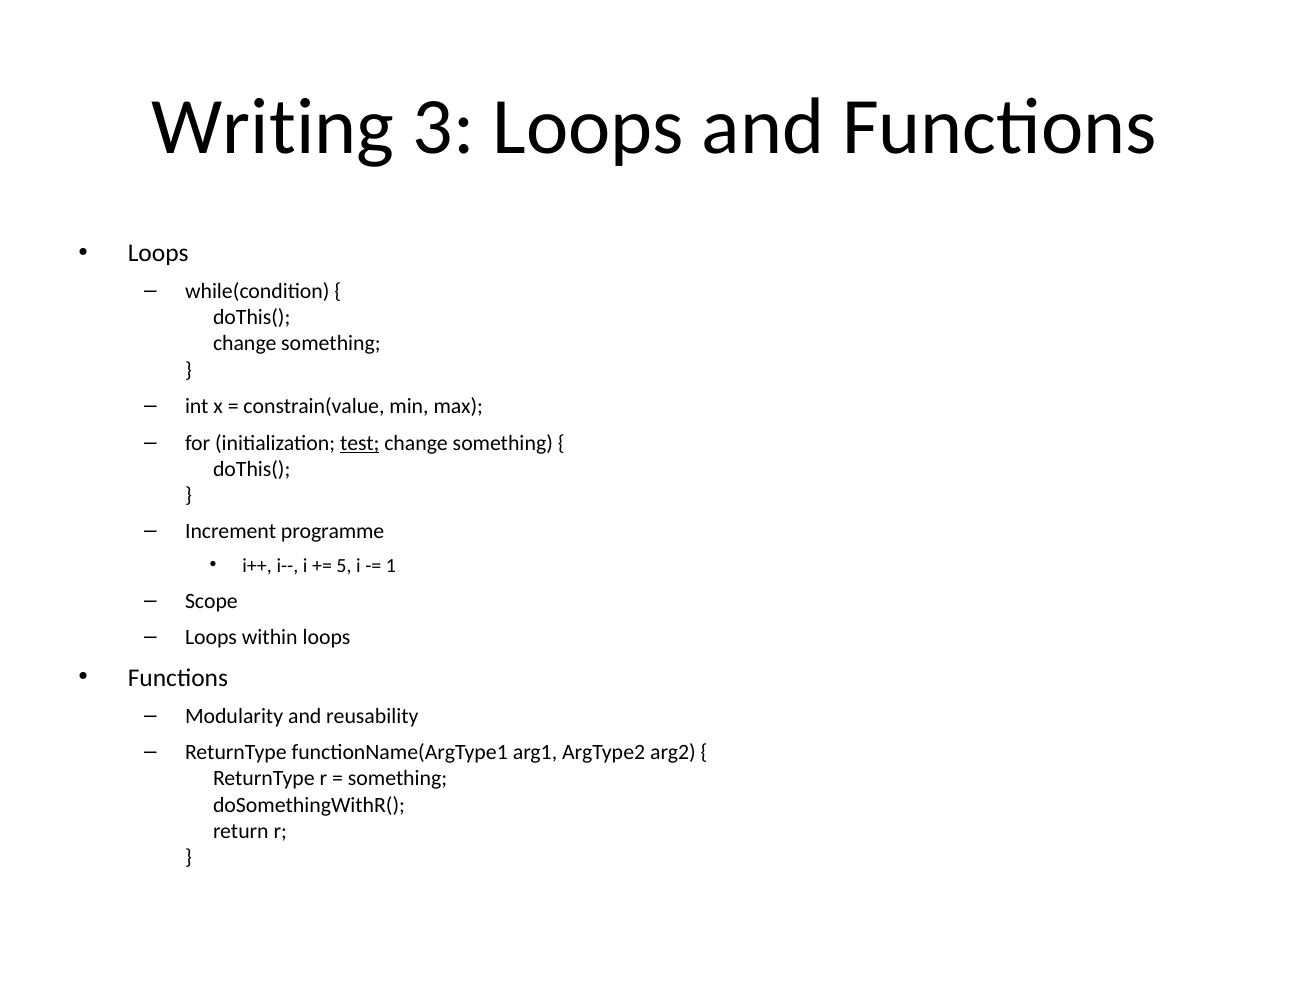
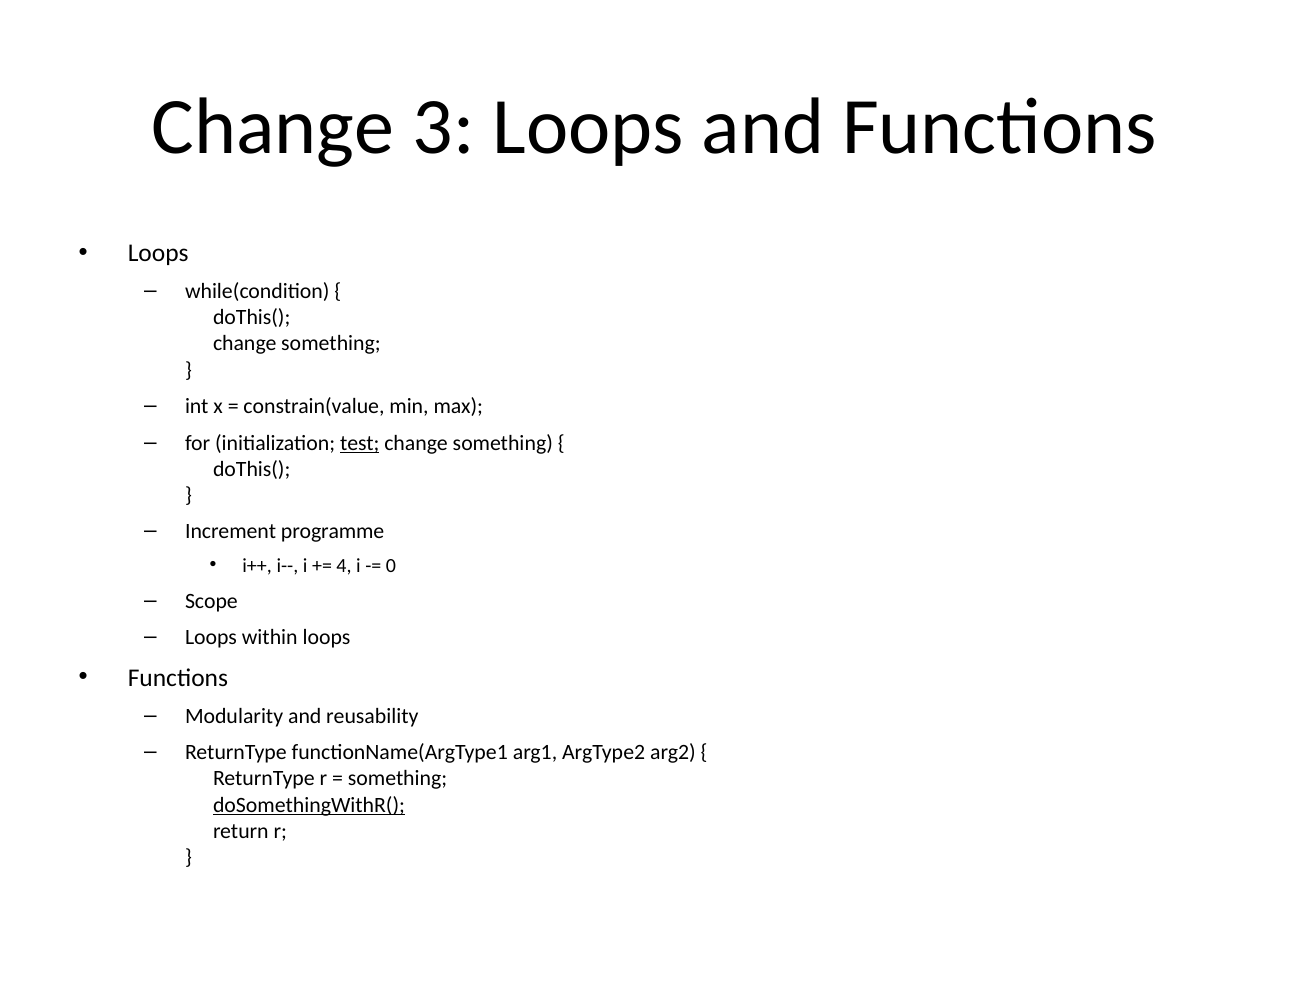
Writing at (273, 127): Writing -> Change
5: 5 -> 4
1: 1 -> 0
doSomethingWithR( underline: none -> present
